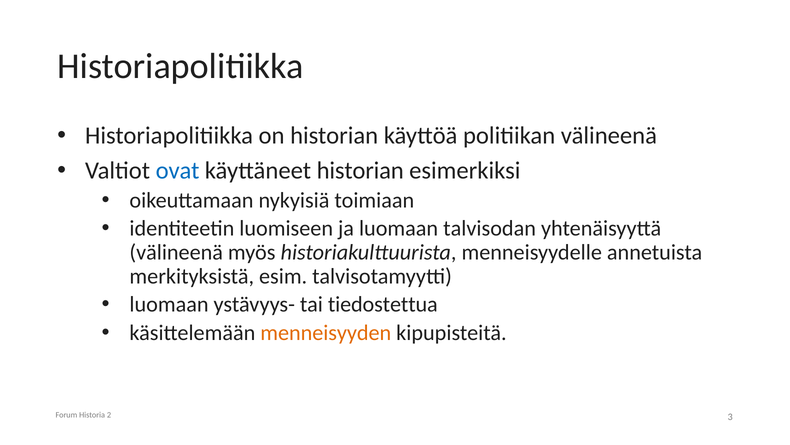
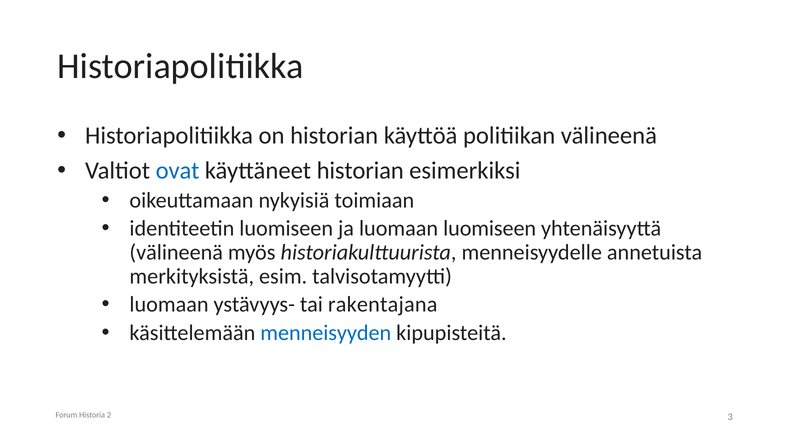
luomaan talvisodan: talvisodan -> luomiseen
tiedostettua: tiedostettua -> rakentajana
menneisyyden colour: orange -> blue
